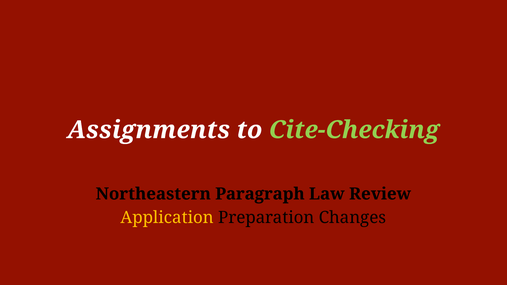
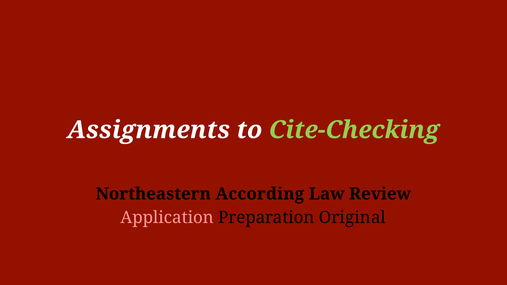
Paragraph: Paragraph -> According
Application colour: yellow -> pink
Changes: Changes -> Original
